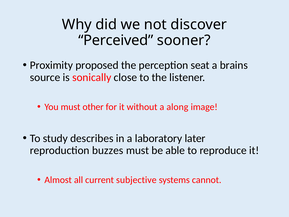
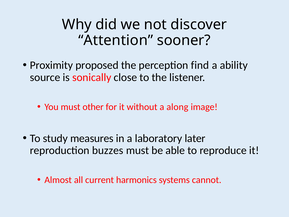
Perceived: Perceived -> Attention
seat: seat -> find
brains: brains -> ability
describes: describes -> measures
subjective: subjective -> harmonics
